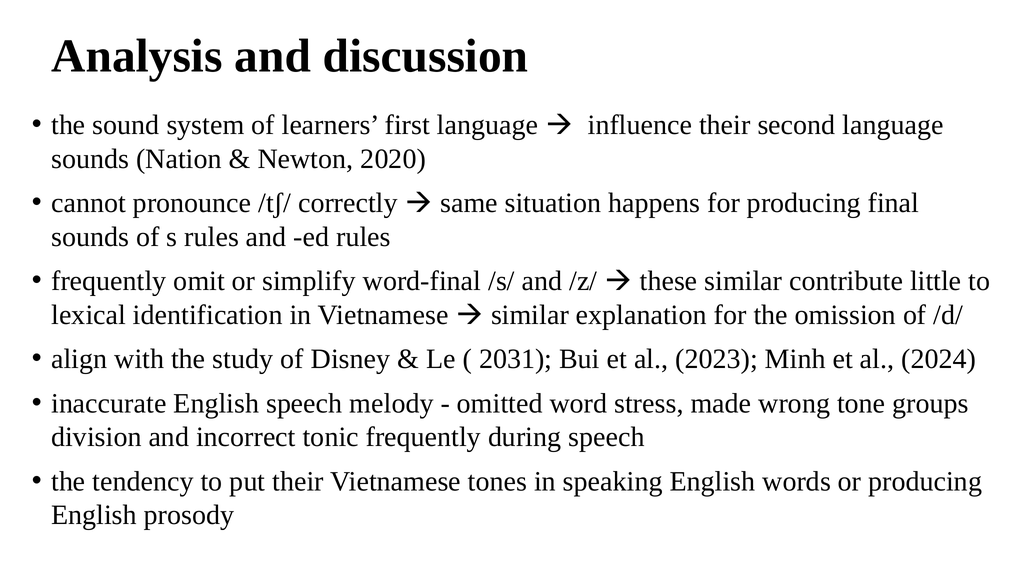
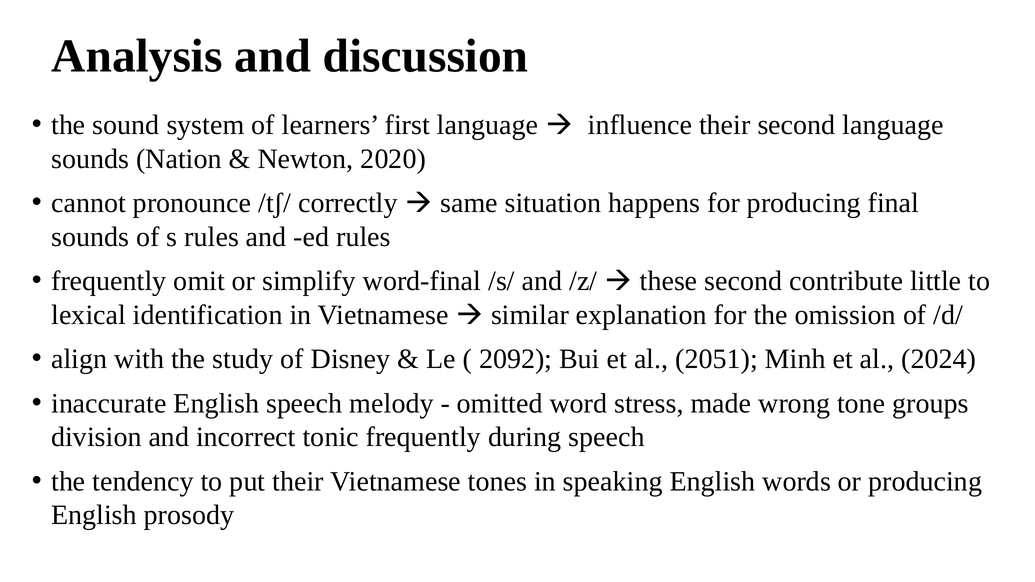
these similar: similar -> second
2031: 2031 -> 2092
2023: 2023 -> 2051
